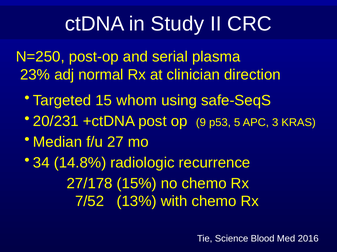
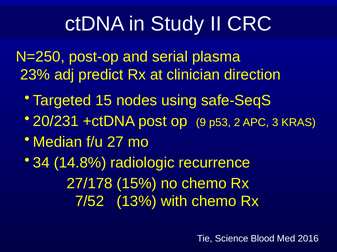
normal: normal -> predict
whom: whom -> nodes
5: 5 -> 2
